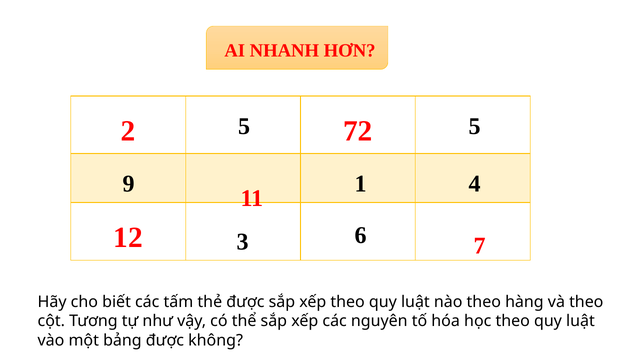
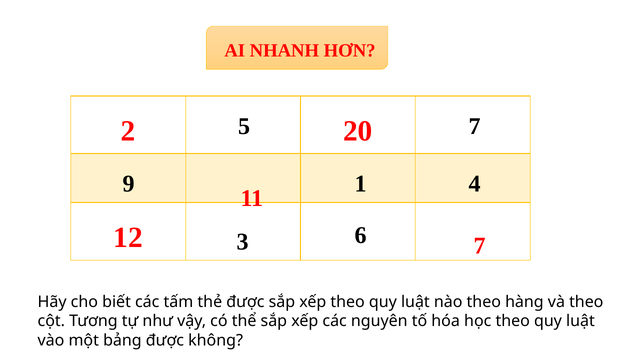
5 5: 5 -> 7
72: 72 -> 20
